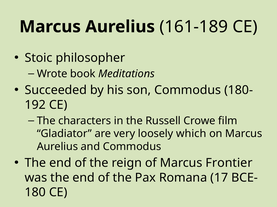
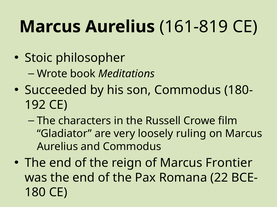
161-189: 161-189 -> 161-819
which: which -> ruling
17: 17 -> 22
